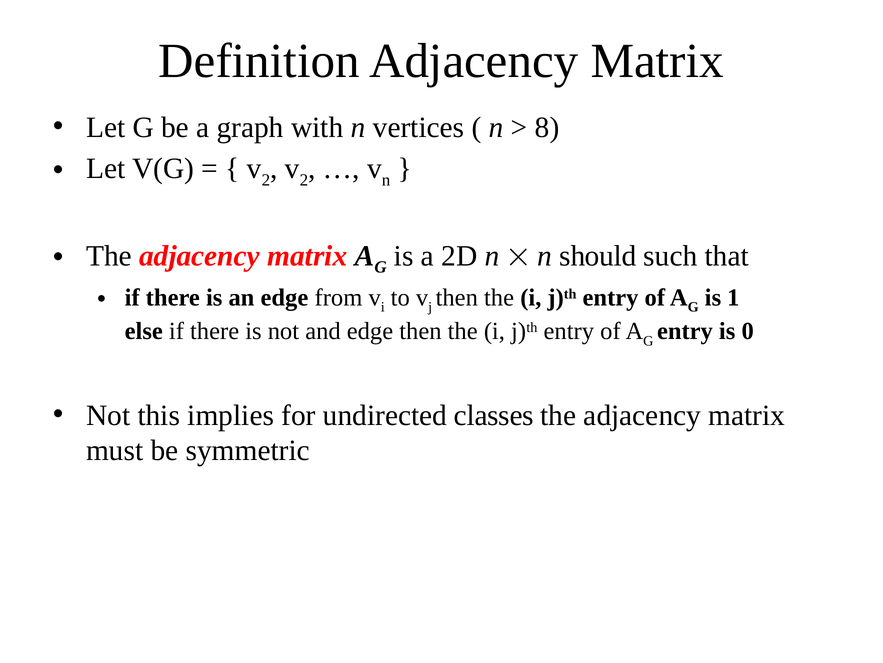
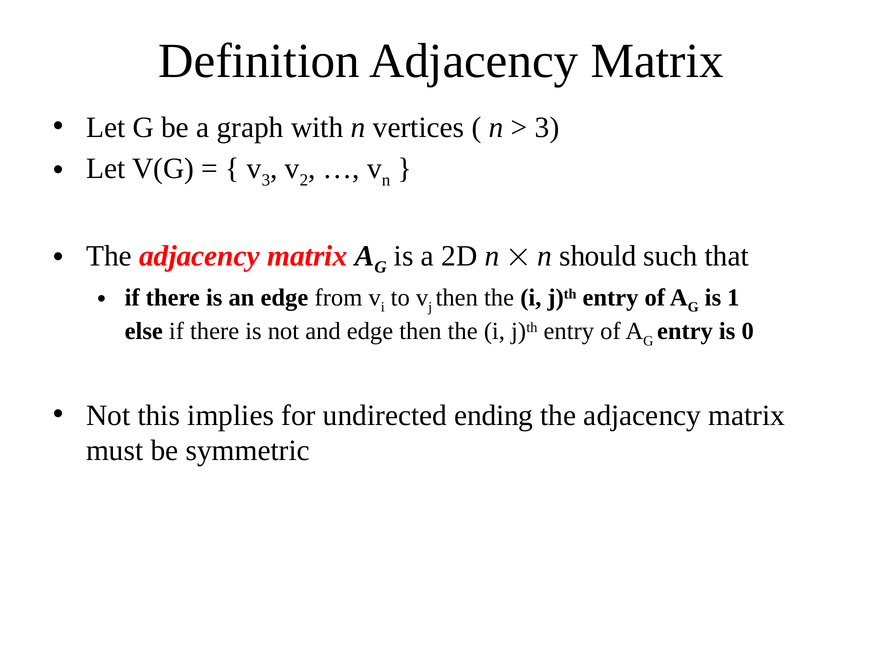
8 at (547, 127): 8 -> 3
2 at (266, 180): 2 -> 3
classes: classes -> ending
